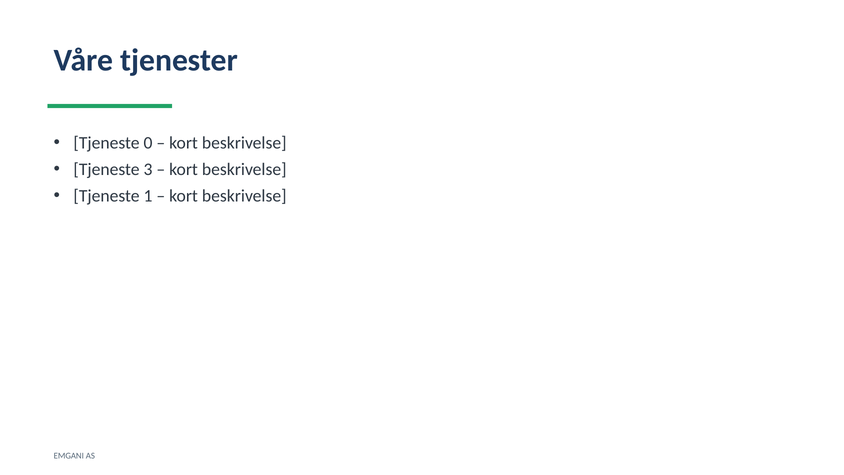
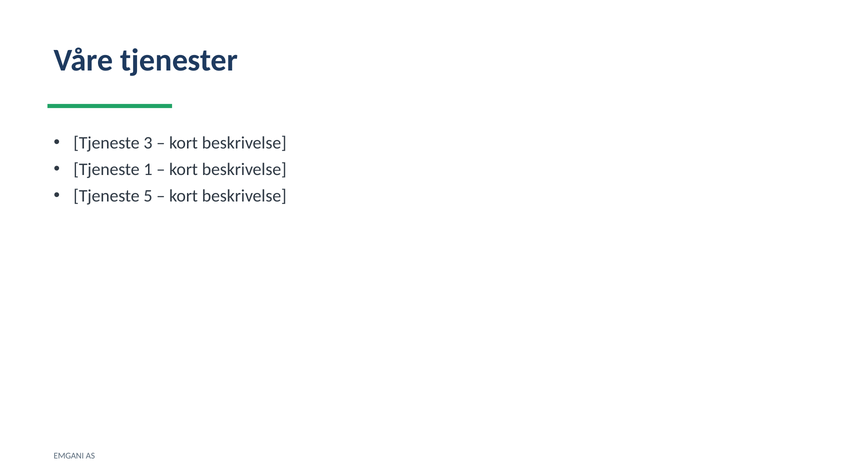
0: 0 -> 3
3: 3 -> 1
1: 1 -> 5
